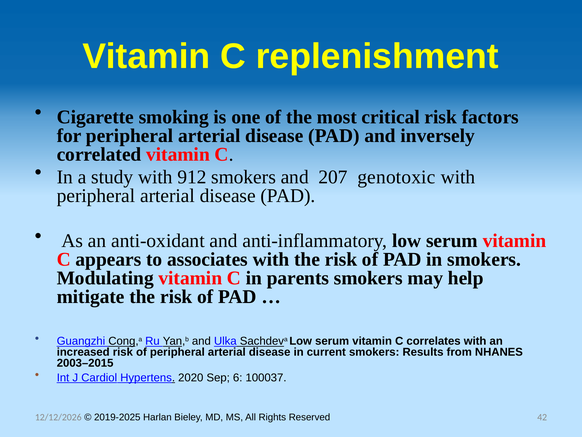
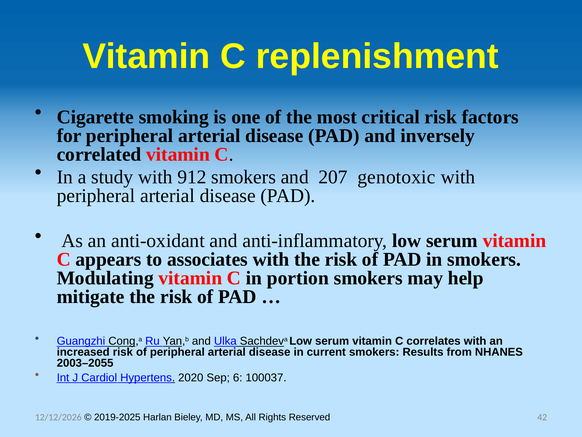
parents: parents -> portion
2003–2015: 2003–2015 -> 2003–2055
